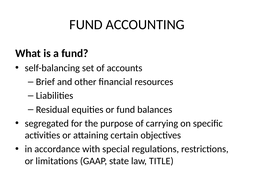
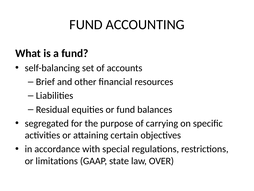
TITLE: TITLE -> OVER
